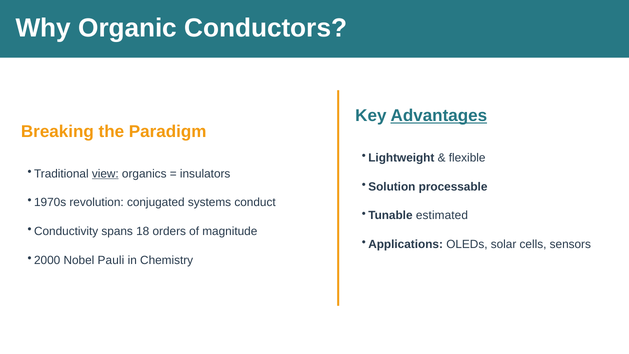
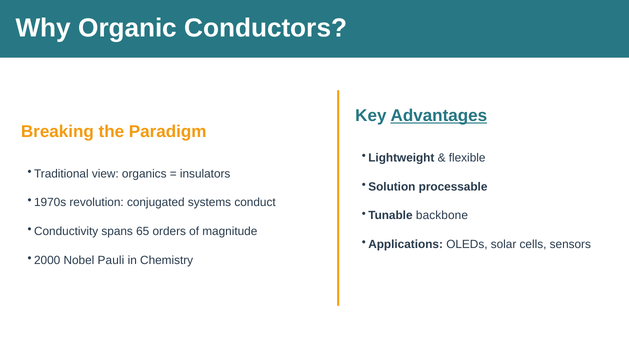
view underline: present -> none
estimated: estimated -> backbone
18: 18 -> 65
